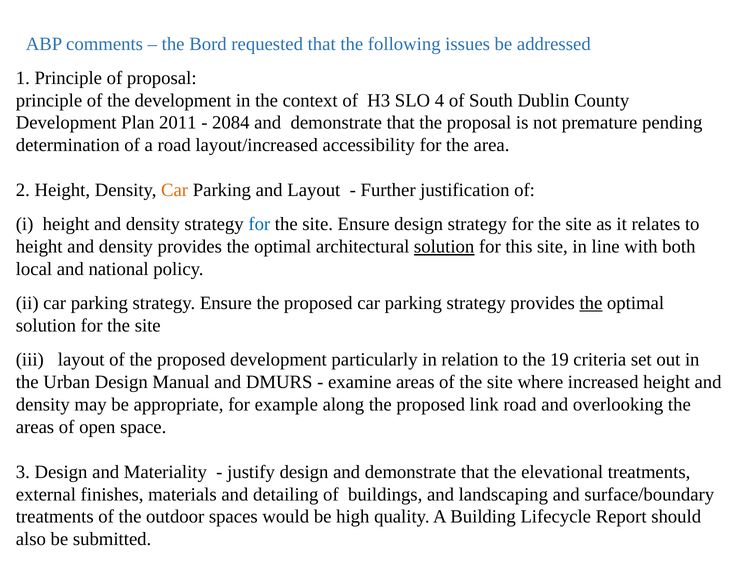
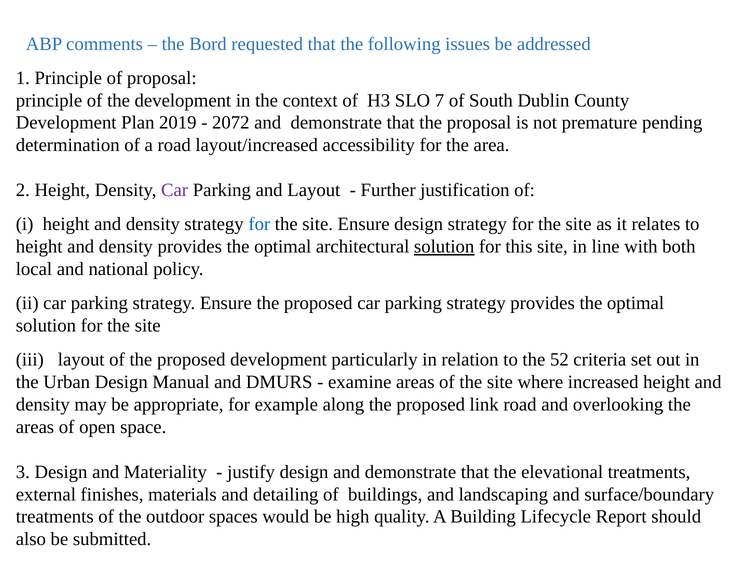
4: 4 -> 7
2011: 2011 -> 2019
2084: 2084 -> 2072
Car at (175, 190) colour: orange -> purple
the at (591, 303) underline: present -> none
19: 19 -> 52
